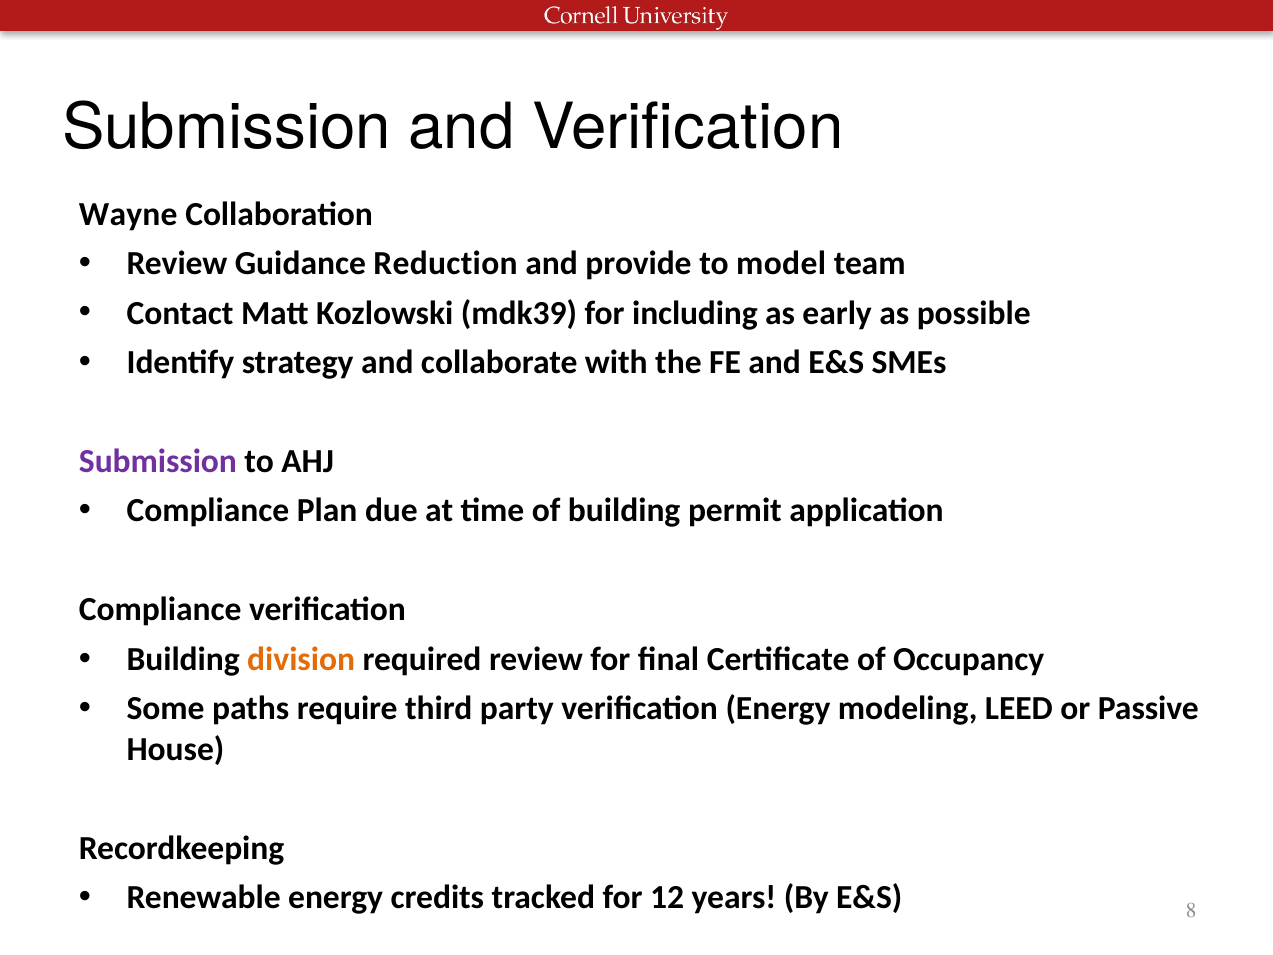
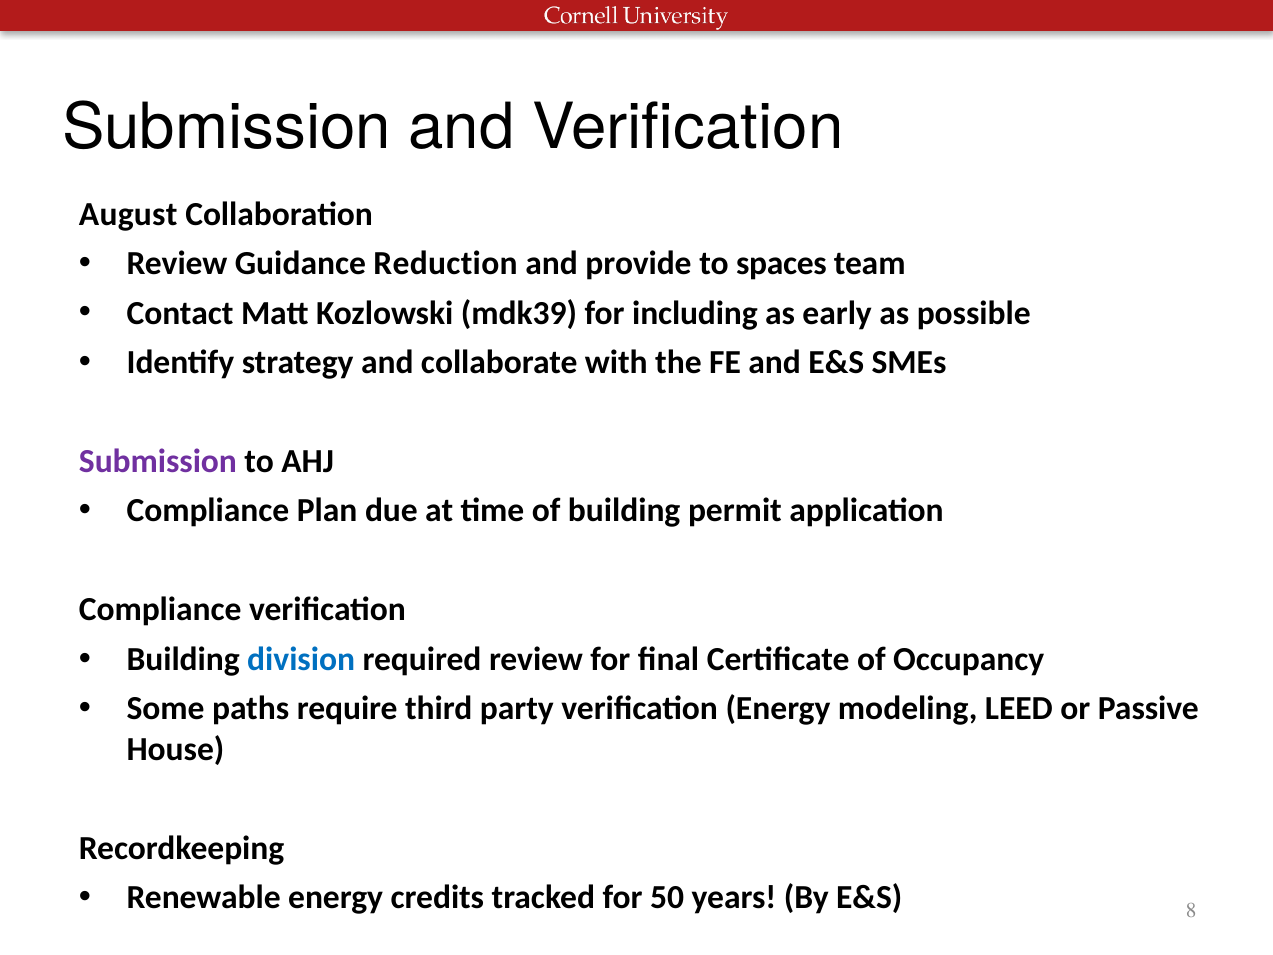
Wayne: Wayne -> August
model: model -> spaces
division colour: orange -> blue
12: 12 -> 50
